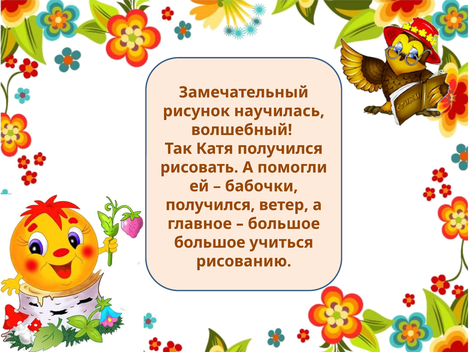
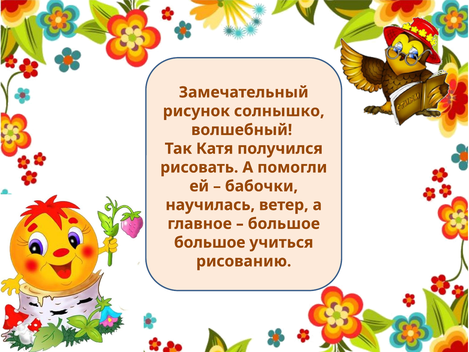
научилась: научилась -> солнышко
получился at (210, 205): получился -> научилась
